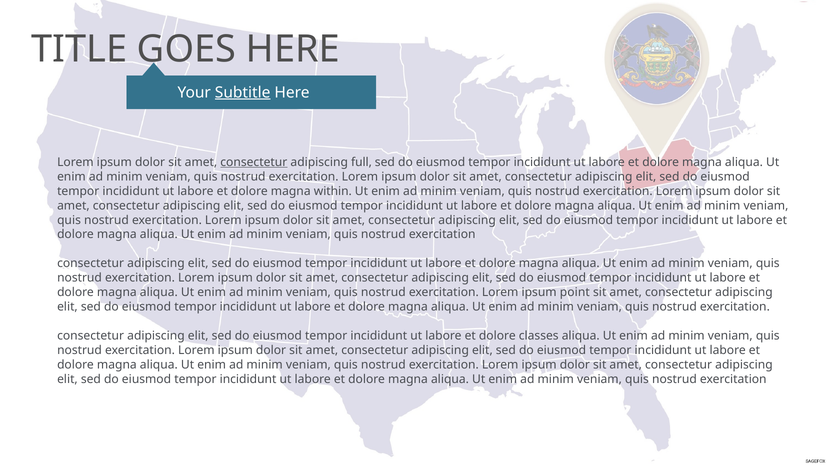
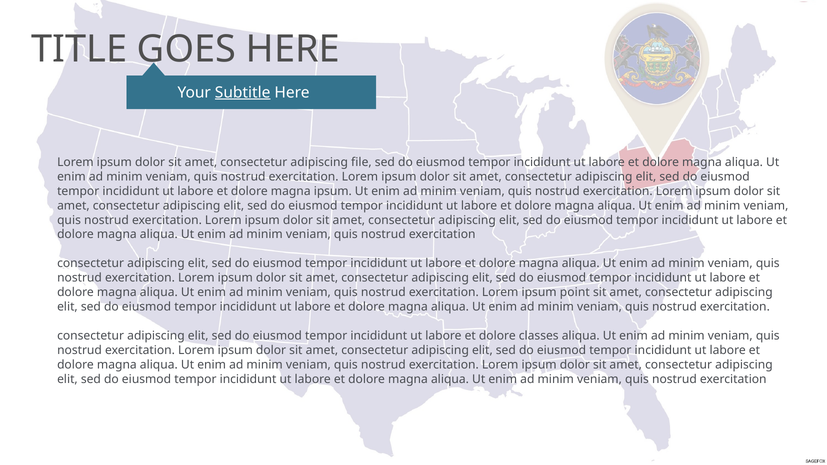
consectetur at (254, 162) underline: present -> none
full: full -> file
magna within: within -> ipsum
